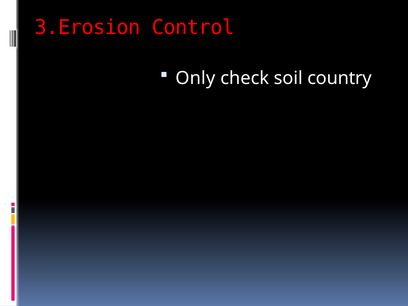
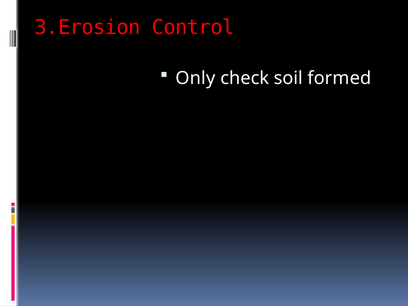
country: country -> formed
